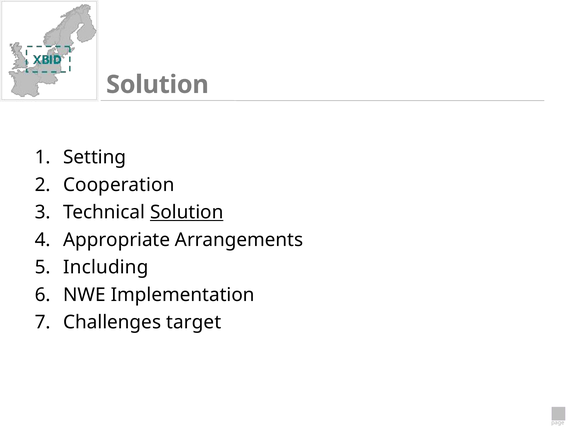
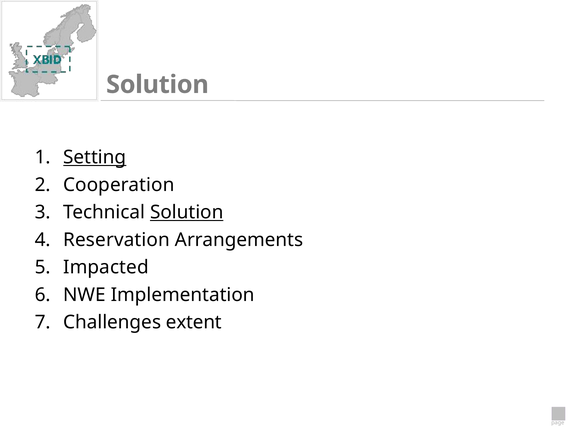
Setting underline: none -> present
Appropriate: Appropriate -> Reservation
Including: Including -> Impacted
target: target -> extent
